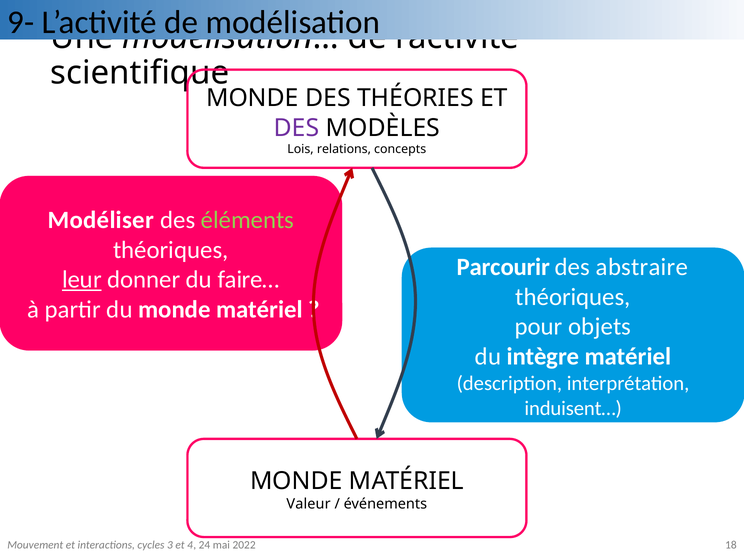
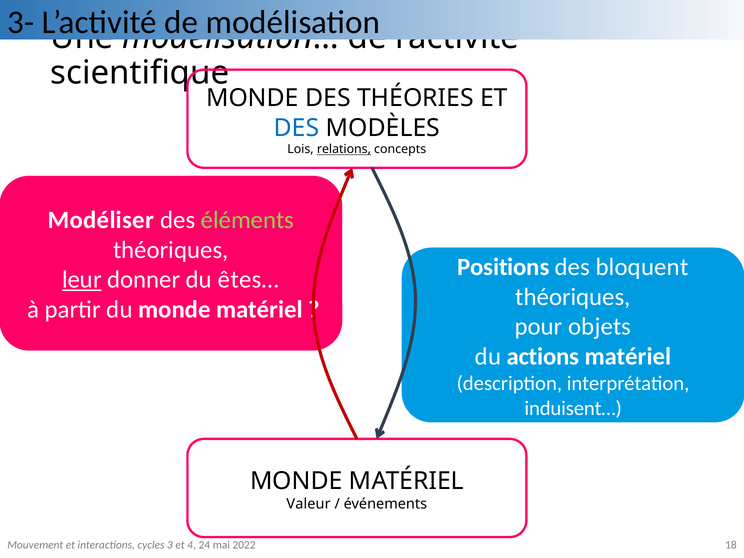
9-: 9- -> 3-
DES at (297, 128) colour: purple -> blue
relations underline: none -> present
Parcourir: Parcourir -> Positions
abstraire: abstraire -> bloquent
faire…: faire… -> êtes…
intègre: intègre -> actions
